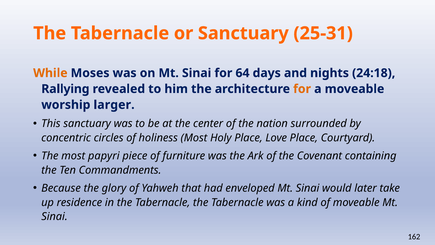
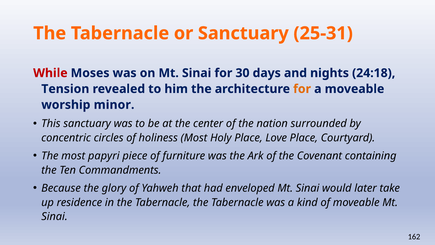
While colour: orange -> red
64: 64 -> 30
Rallying: Rallying -> Tension
larger: larger -> minor
